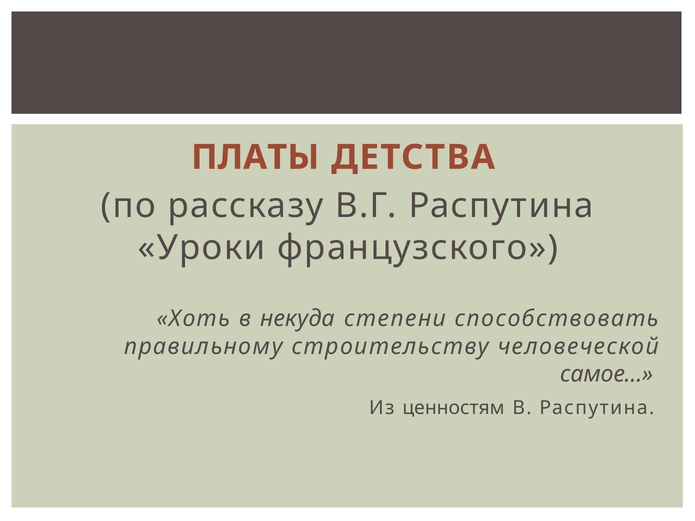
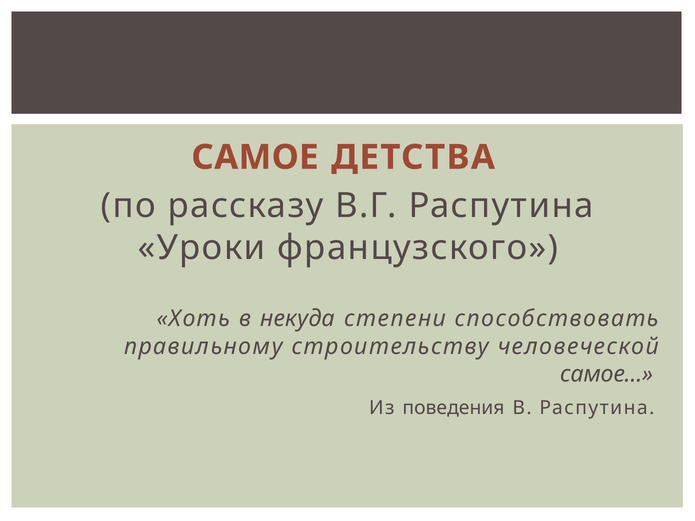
ПЛАТЫ: ПЛАТЫ -> САМОЕ
ценностям: ценностям -> поведения
